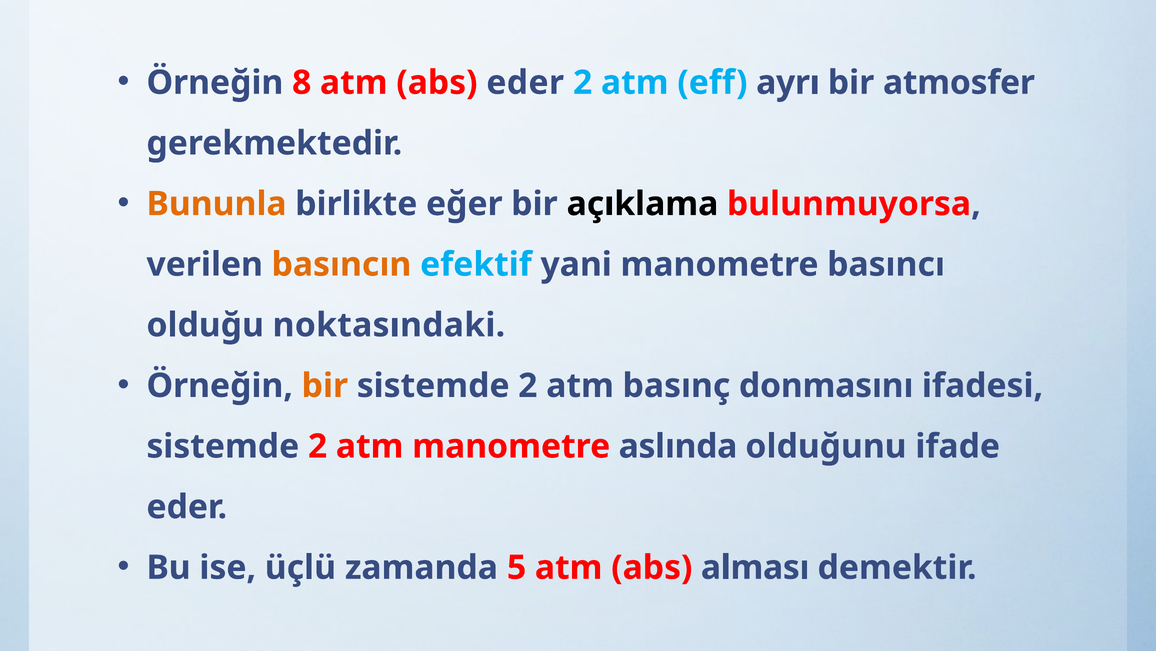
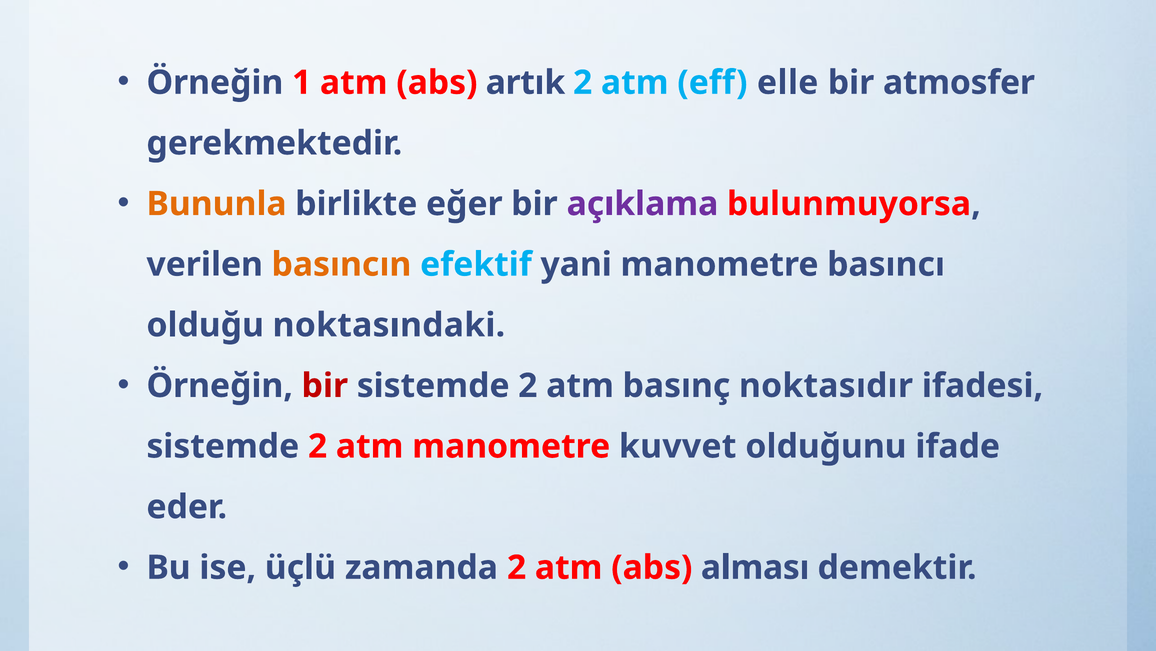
8: 8 -> 1
abs eder: eder -> artık
ayrı: ayrı -> elle
açıklama colour: black -> purple
bir at (325, 385) colour: orange -> red
donmasını: donmasını -> noktasıdır
aslında: aslında -> kuvvet
zamanda 5: 5 -> 2
